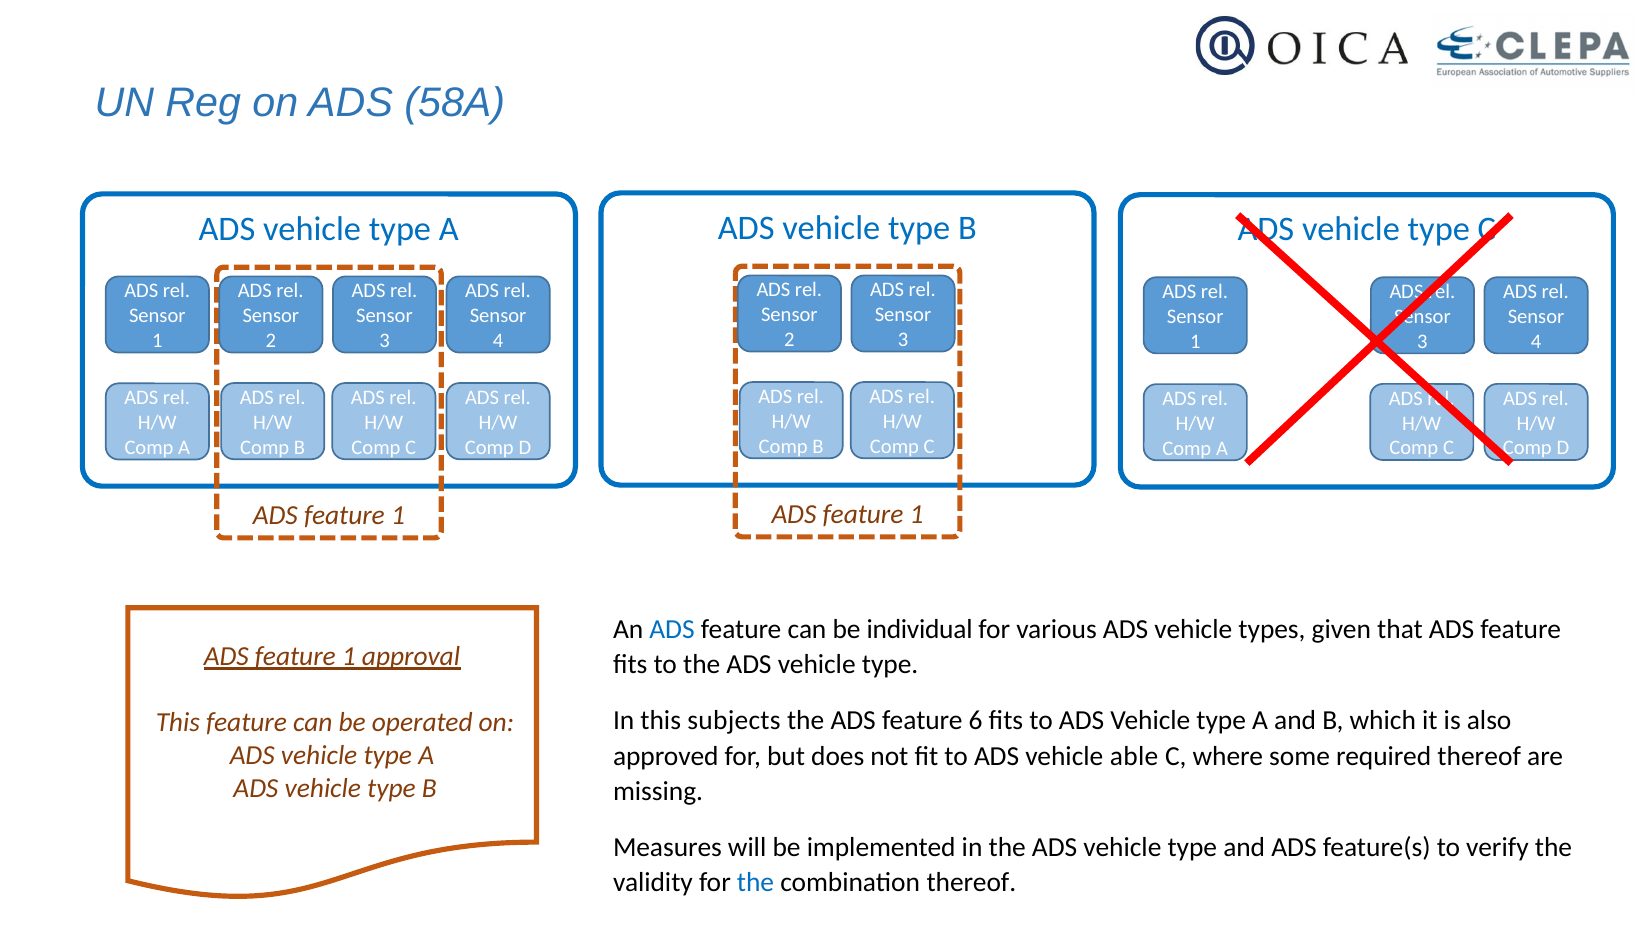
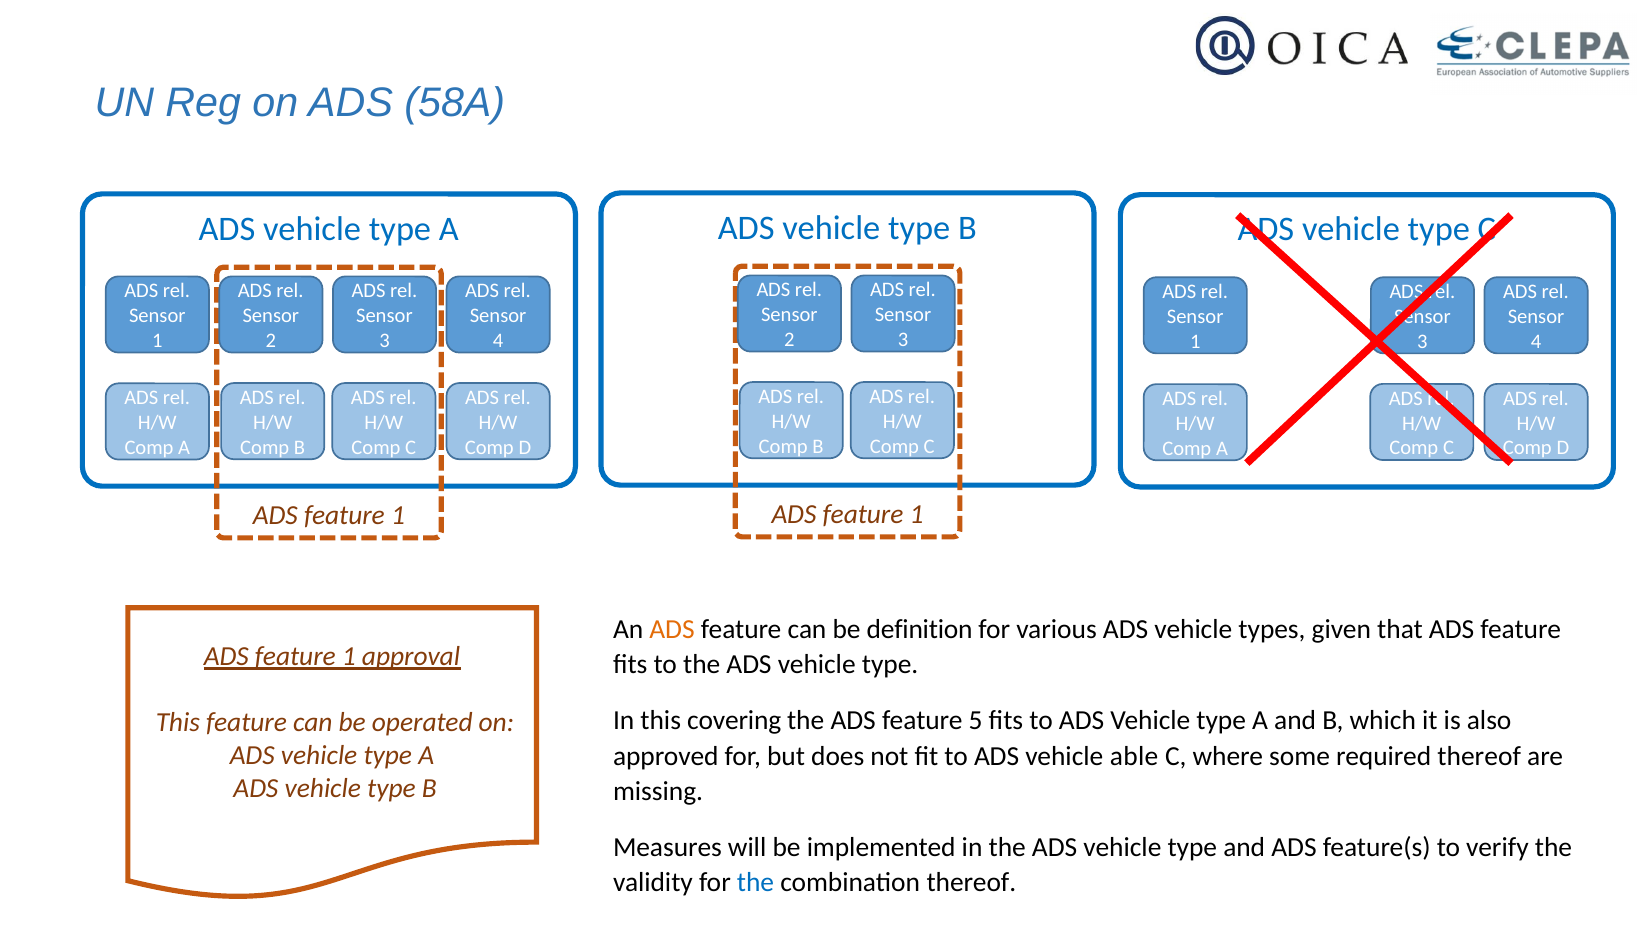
ADS at (672, 629) colour: blue -> orange
individual: individual -> definition
subjects: subjects -> covering
6: 6 -> 5
